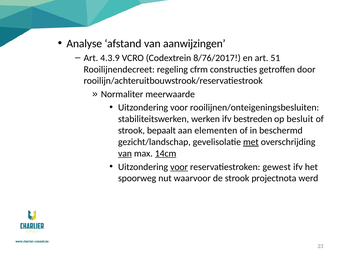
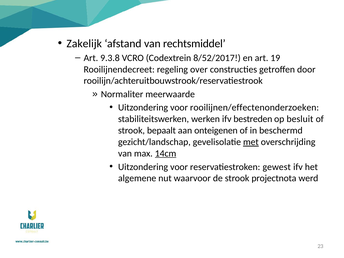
Analyse: Analyse -> Zakelijk
aanwijzingen: aanwijzingen -> rechtsmiddel
4.3.9: 4.3.9 -> 9.3.8
8/76/2017: 8/76/2017 -> 8/52/2017
51: 51 -> 19
cfrm: cfrm -> over
rooilijnen/onteigeningsbesluiten: rooilijnen/onteigeningsbesluiten -> rooilijnen/effectenonderzoeken
elementen: elementen -> onteigenen
van at (125, 153) underline: present -> none
voor at (179, 167) underline: present -> none
spoorweg: spoorweg -> algemene
